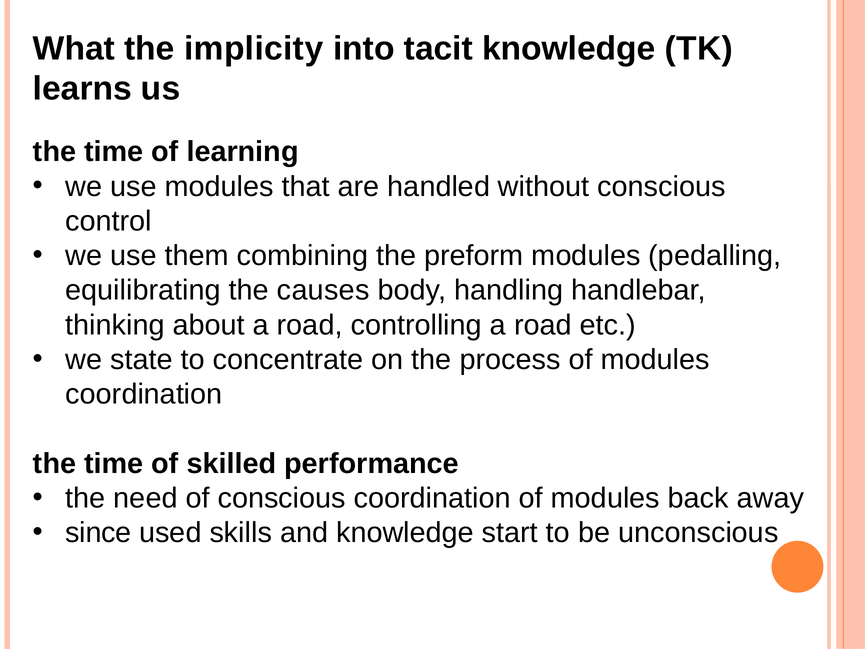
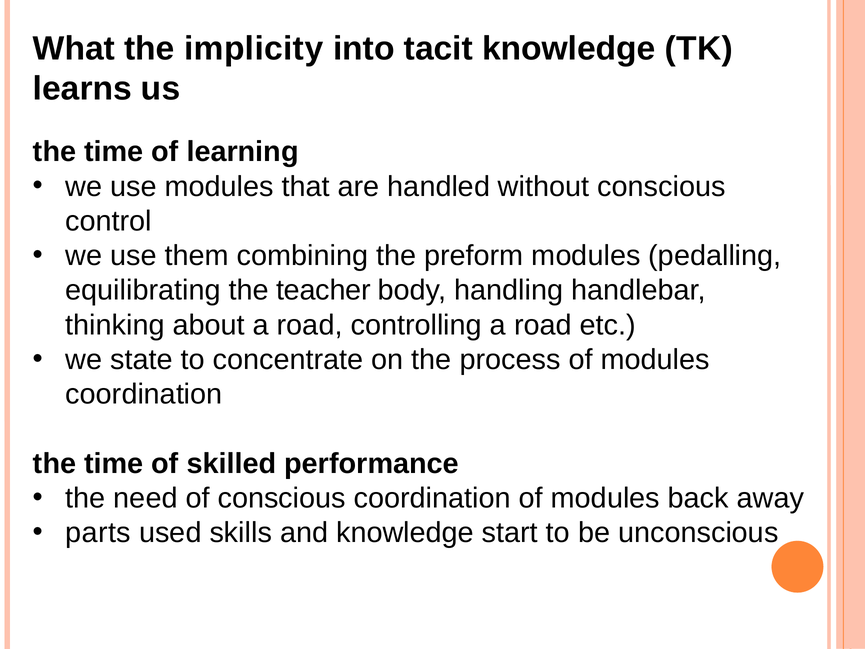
causes: causes -> teacher
since: since -> parts
